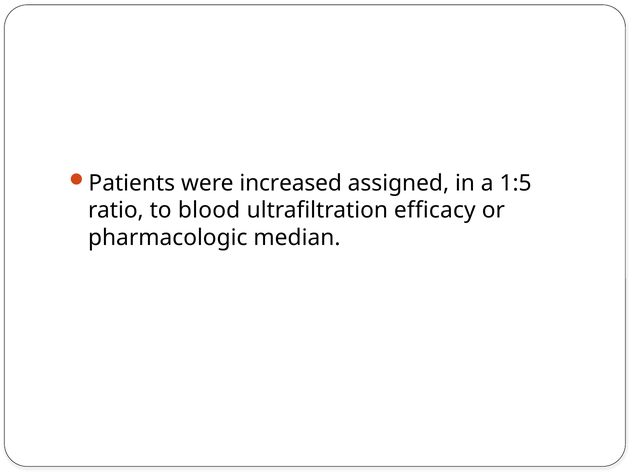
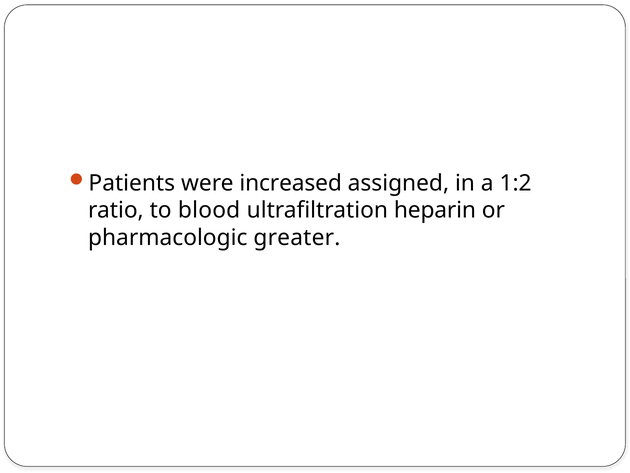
1:5: 1:5 -> 1:2
efficacy: efficacy -> heparin
median: median -> greater
